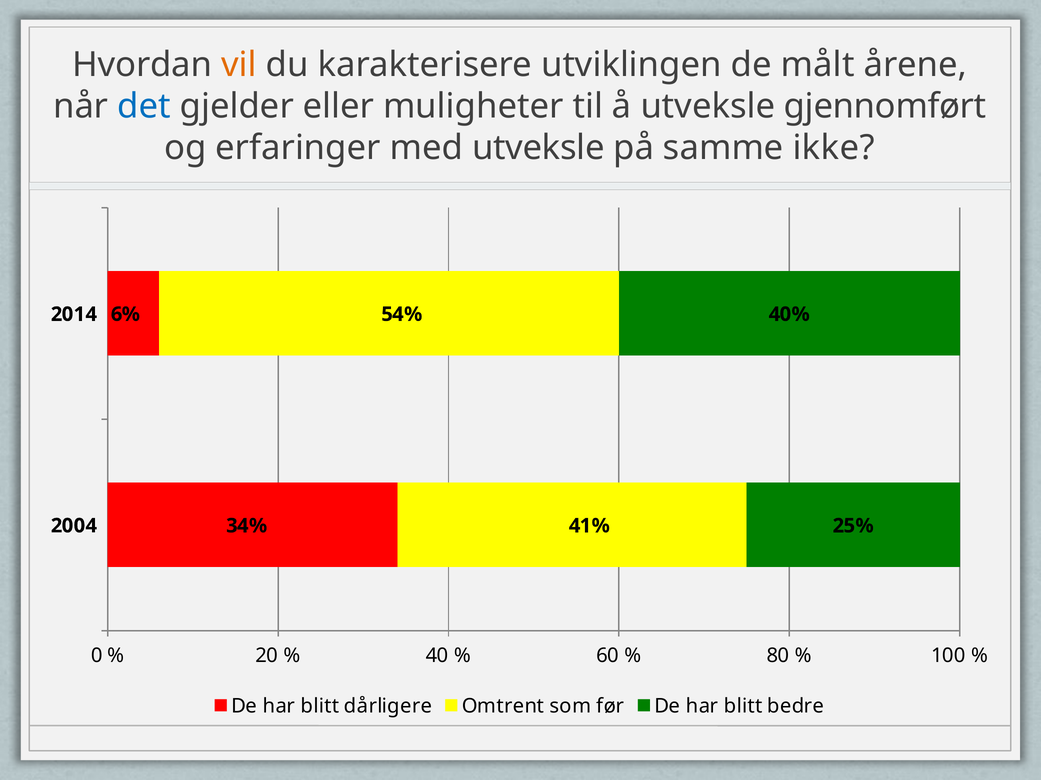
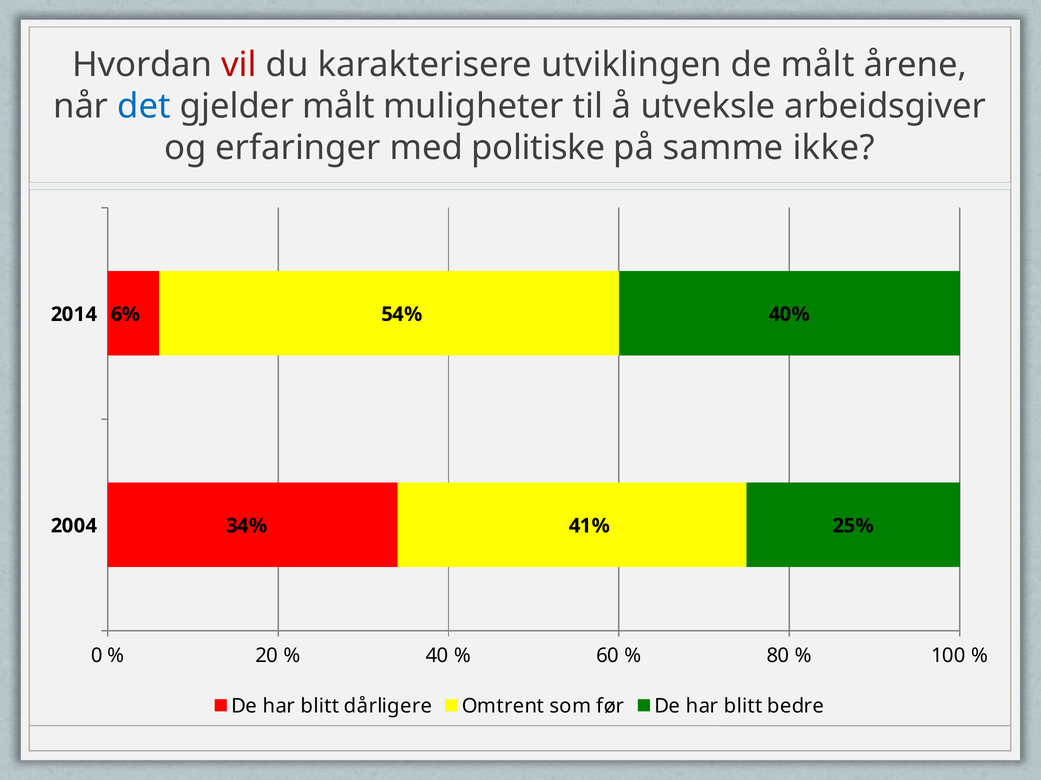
vil colour: orange -> red
gjelder eller: eller -> målt
gjennomført: gjennomført -> arbeidsgiver
med utveksle: utveksle -> politiske
